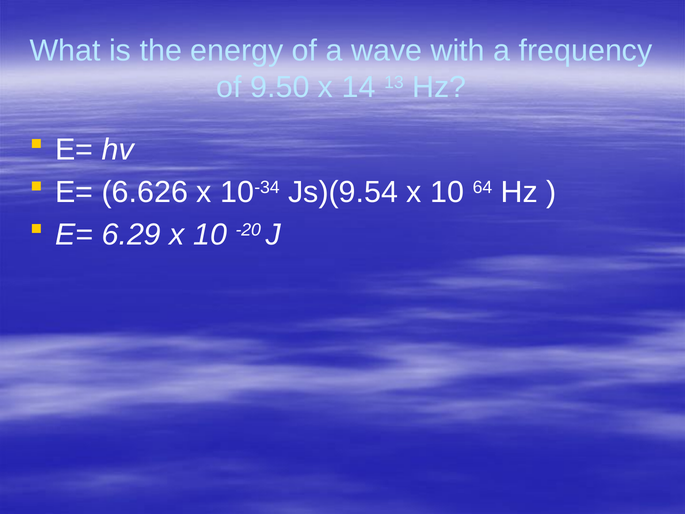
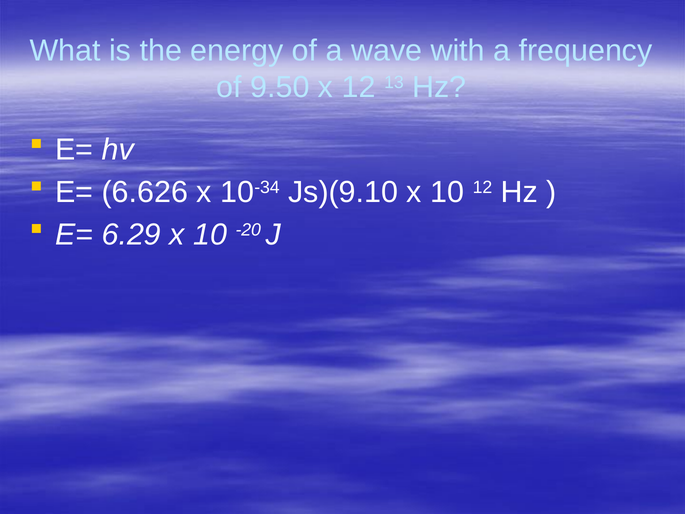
x 14: 14 -> 12
Js)(9.54: Js)(9.54 -> Js)(9.10
10 64: 64 -> 12
